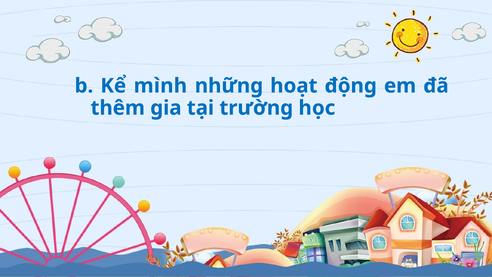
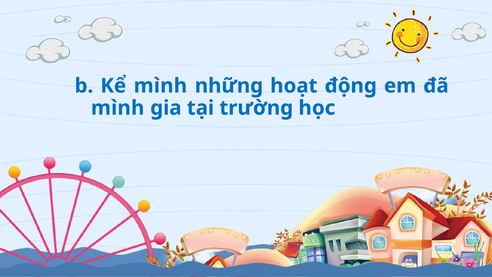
thêm at (118, 108): thêm -> mình
